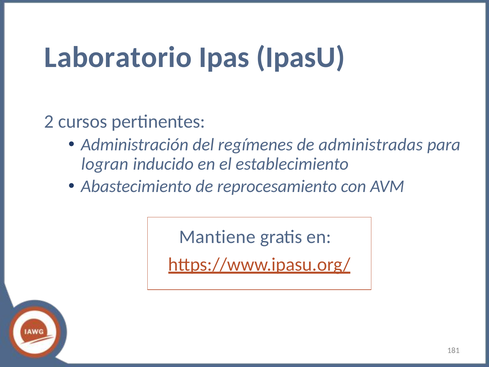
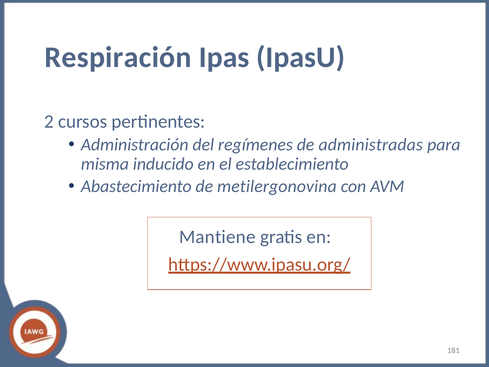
Laboratorio: Laboratorio -> Respiración
logran: logran -> misma
reprocesamiento: reprocesamiento -> metilergonovina
